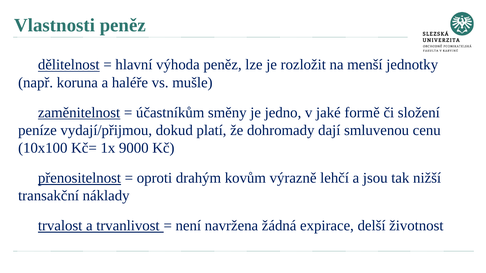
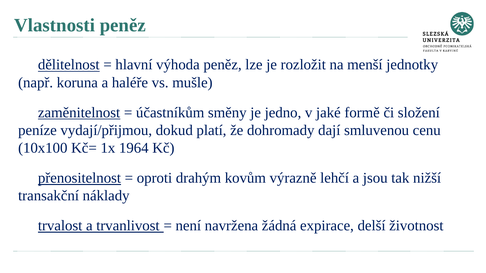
9000: 9000 -> 1964
